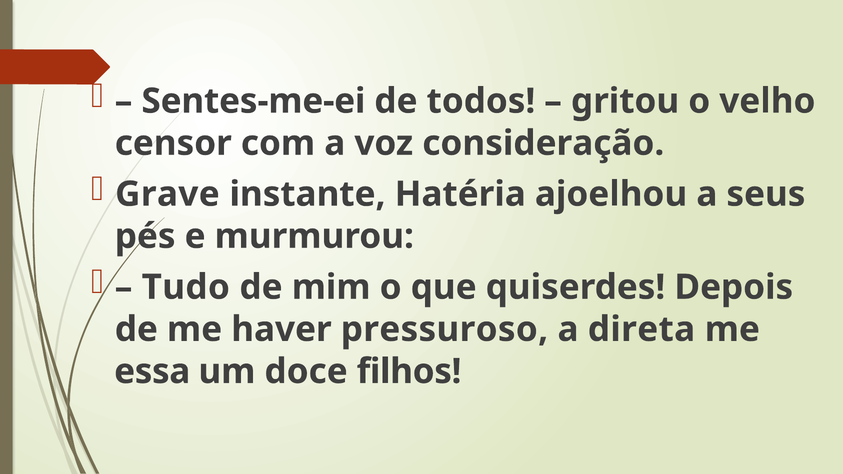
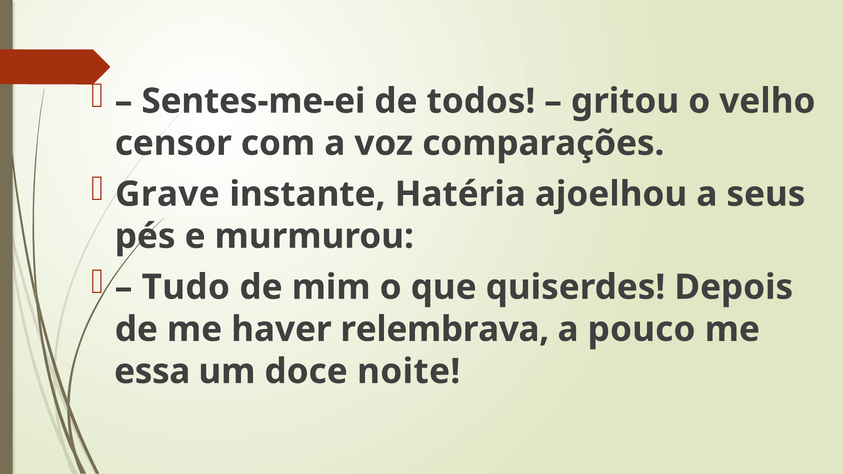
consideração: consideração -> comparações
pressuroso: pressuroso -> relembrava
direta: direta -> pouco
filhos: filhos -> noite
